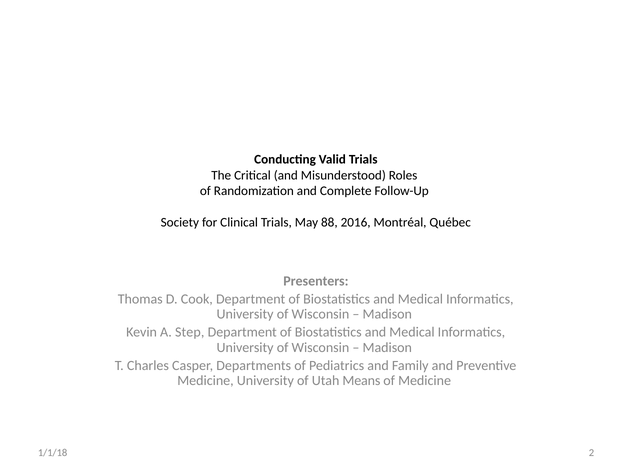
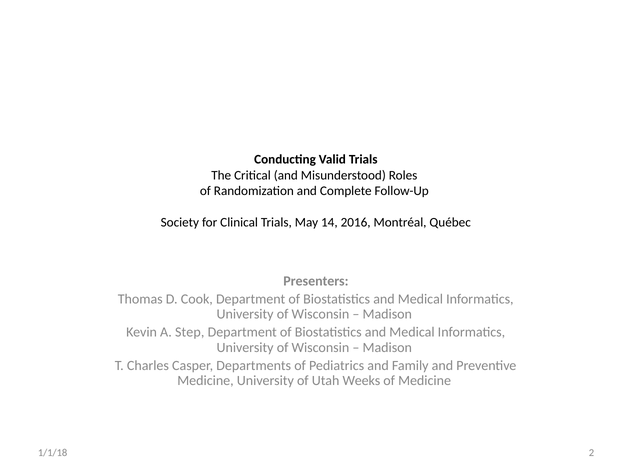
88: 88 -> 14
Means: Means -> Weeks
